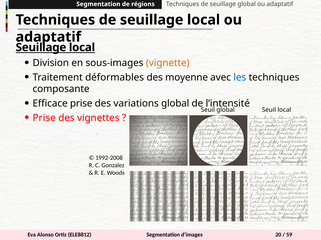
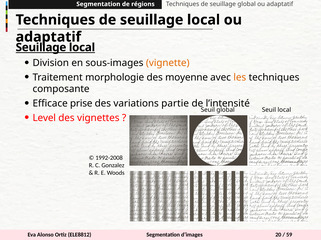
déformables: déformables -> morphologie
les colour: blue -> orange
variations global: global -> partie
Prise at (44, 118): Prise -> Level
